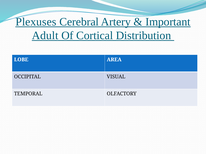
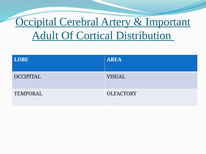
Plexuses at (36, 22): Plexuses -> Occipital
